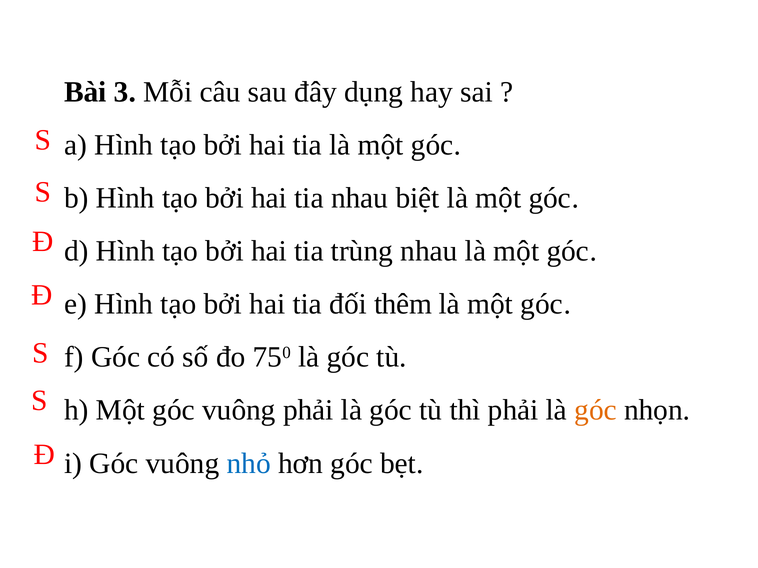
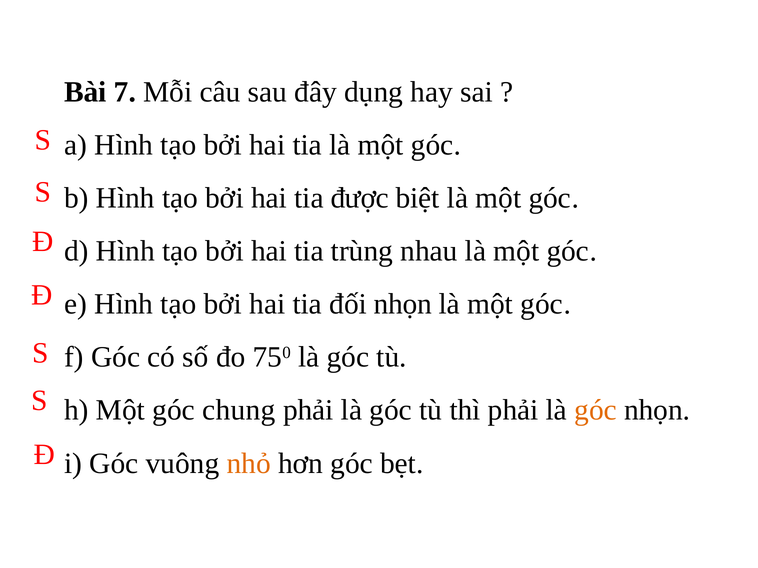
3: 3 -> 7
tia nhau: nhau -> được
đối thêm: thêm -> nhọn
Một góc vuông: vuông -> chung
nhỏ colour: blue -> orange
